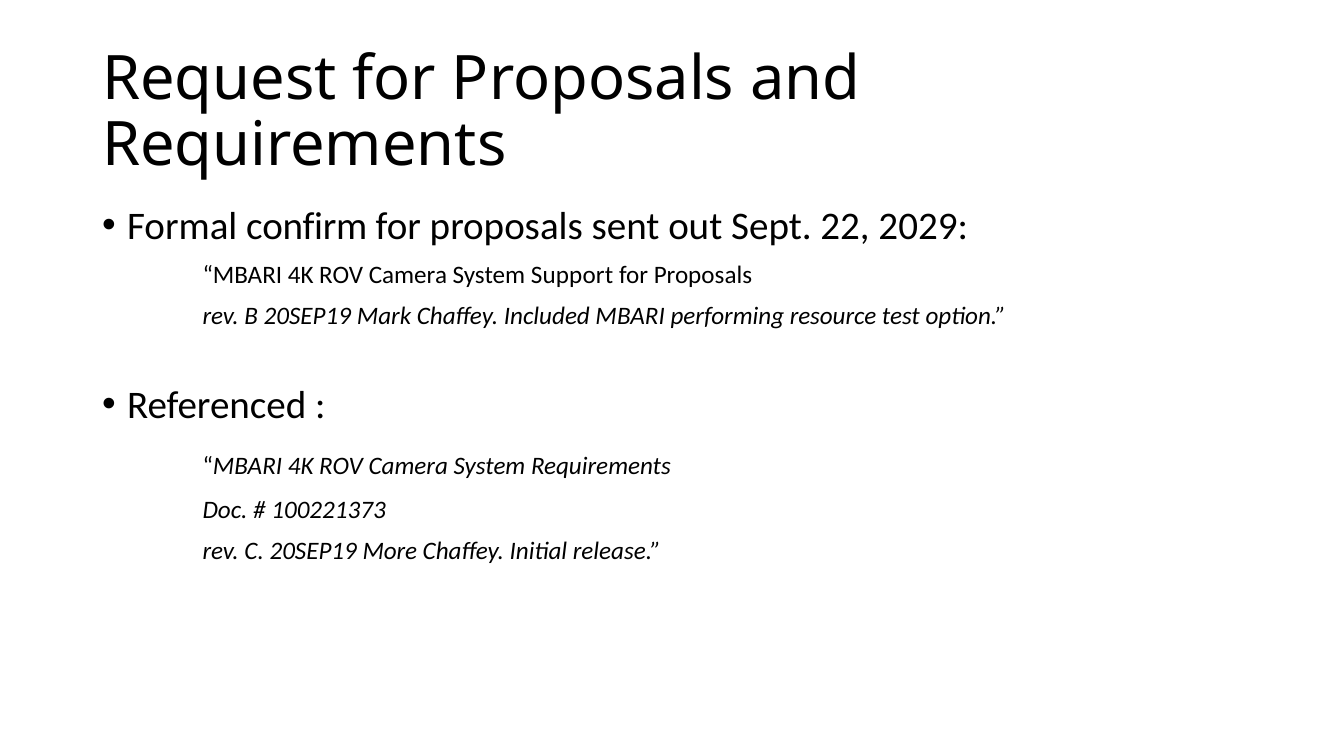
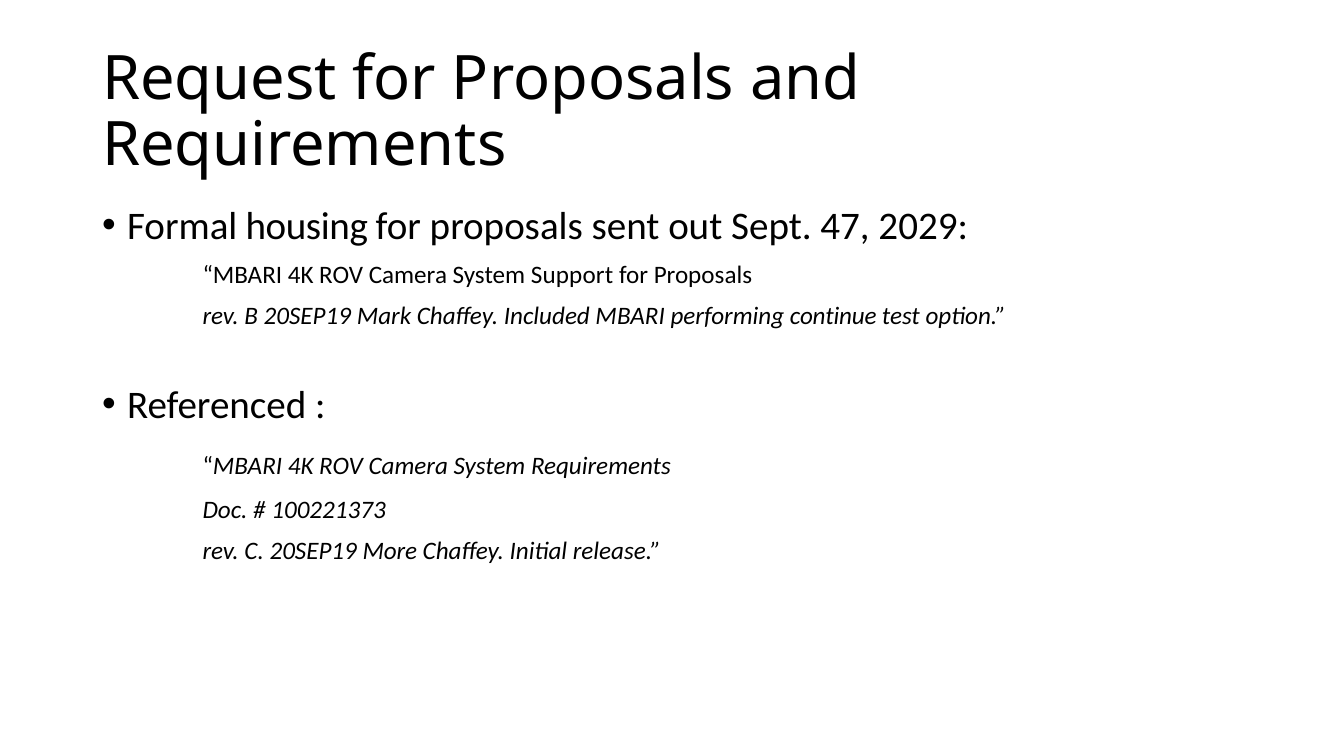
confirm: confirm -> housing
22: 22 -> 47
resource: resource -> continue
